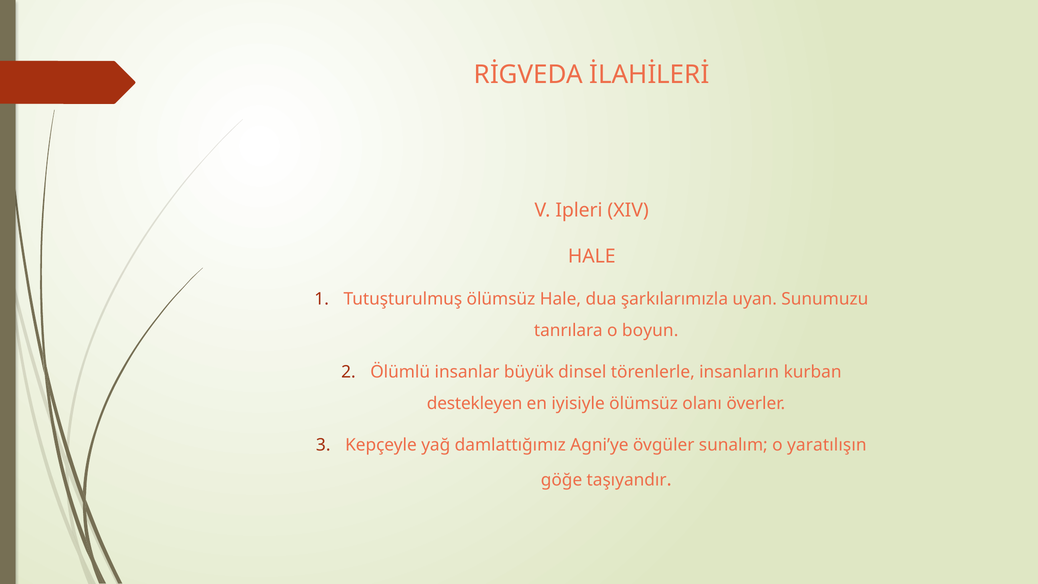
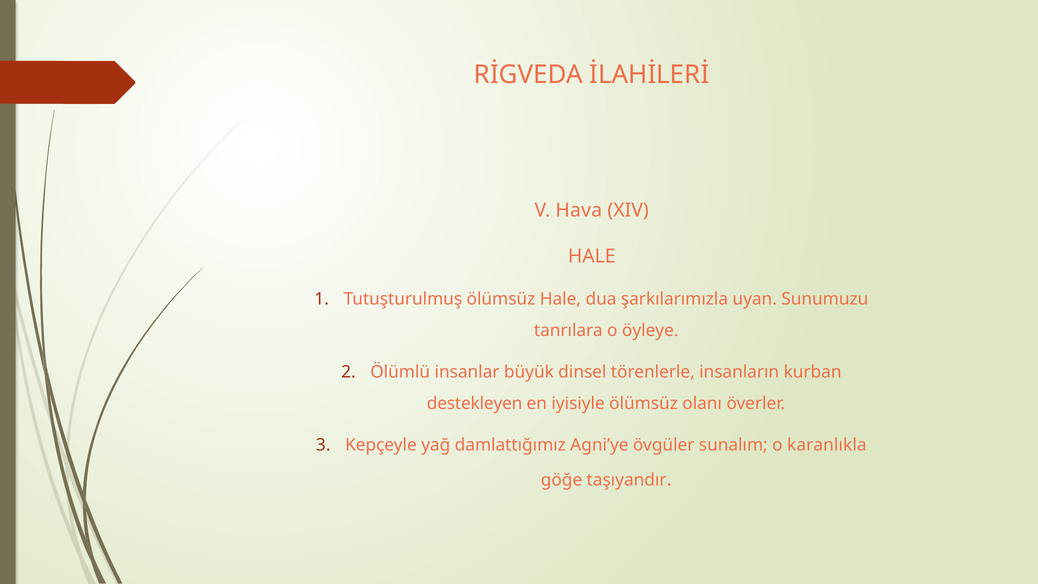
Ipleri: Ipleri -> Hava
boyun: boyun -> öyleye
yaratılışın: yaratılışın -> karanlıkla
